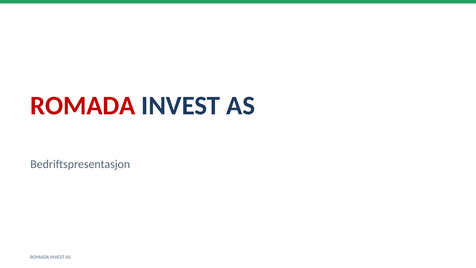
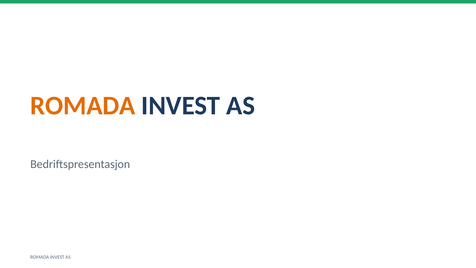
ROMADA at (83, 106) colour: red -> orange
